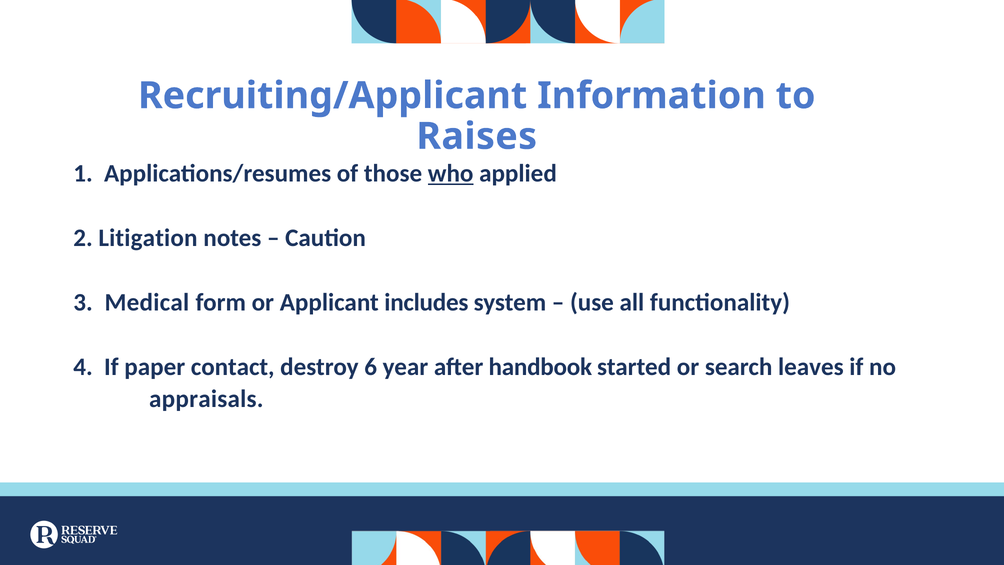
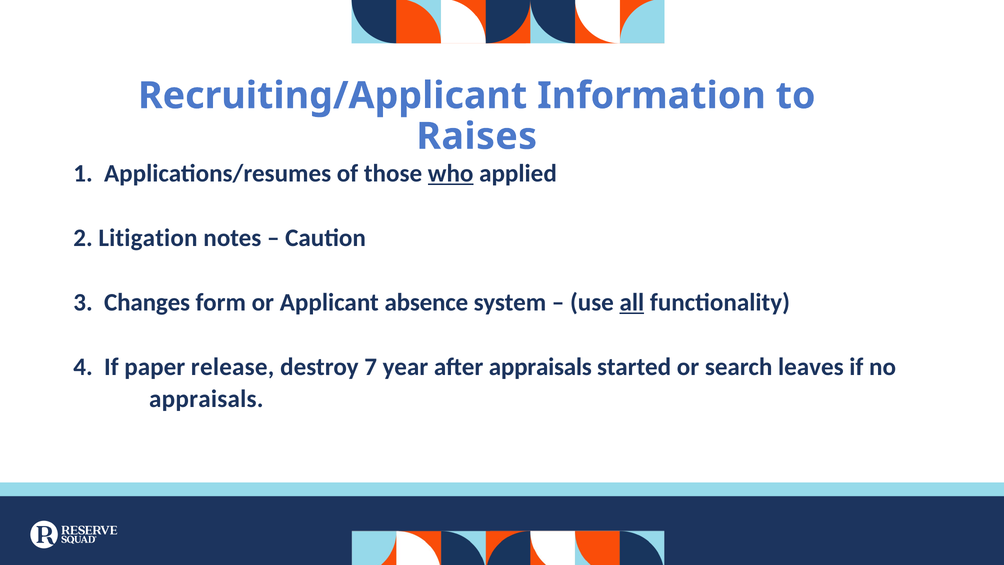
Medical: Medical -> Changes
includes: includes -> absence
all underline: none -> present
contact: contact -> release
6: 6 -> 7
after handbook: handbook -> appraisals
